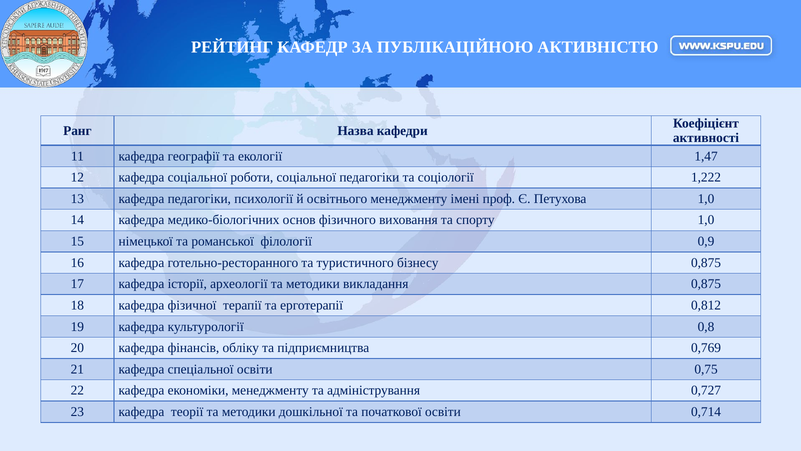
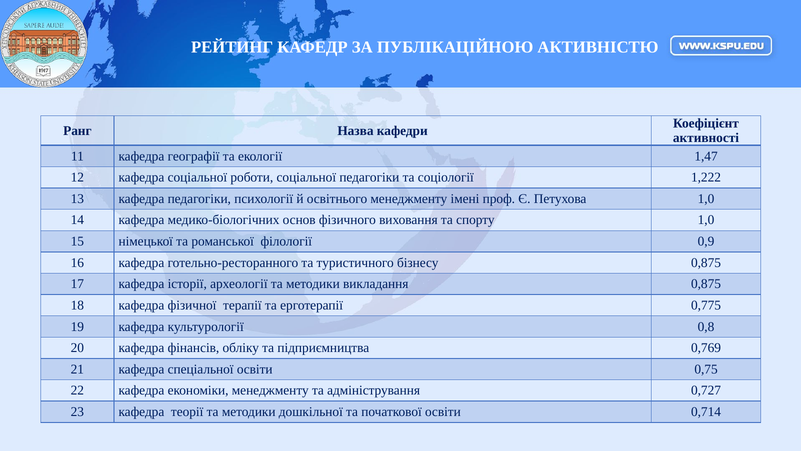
0,812: 0,812 -> 0,775
